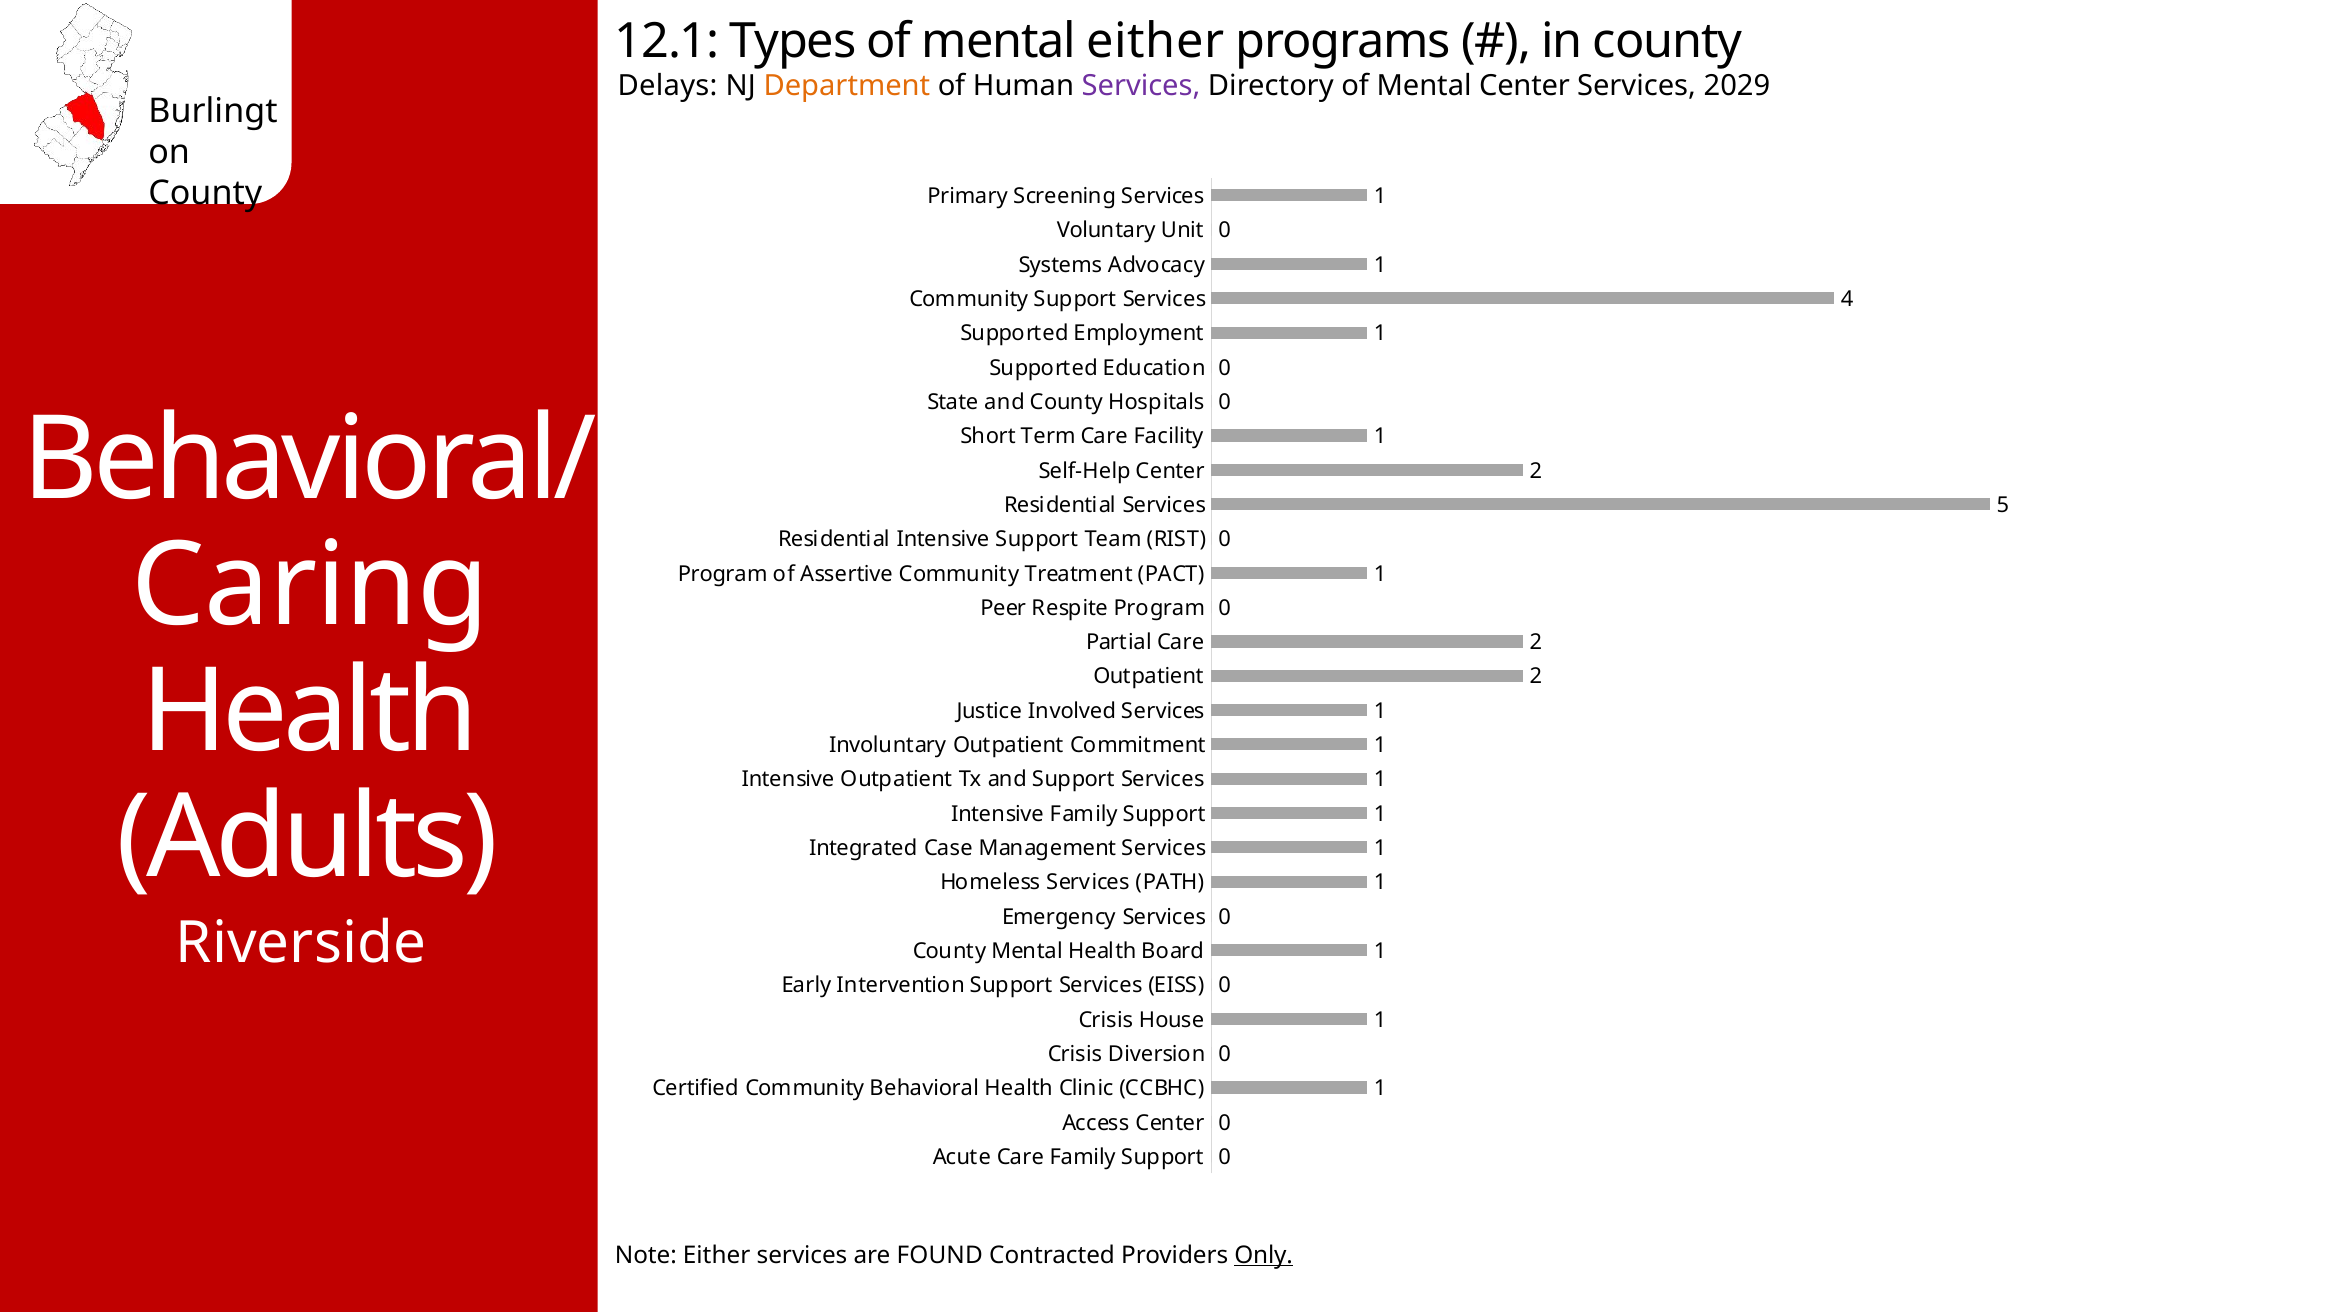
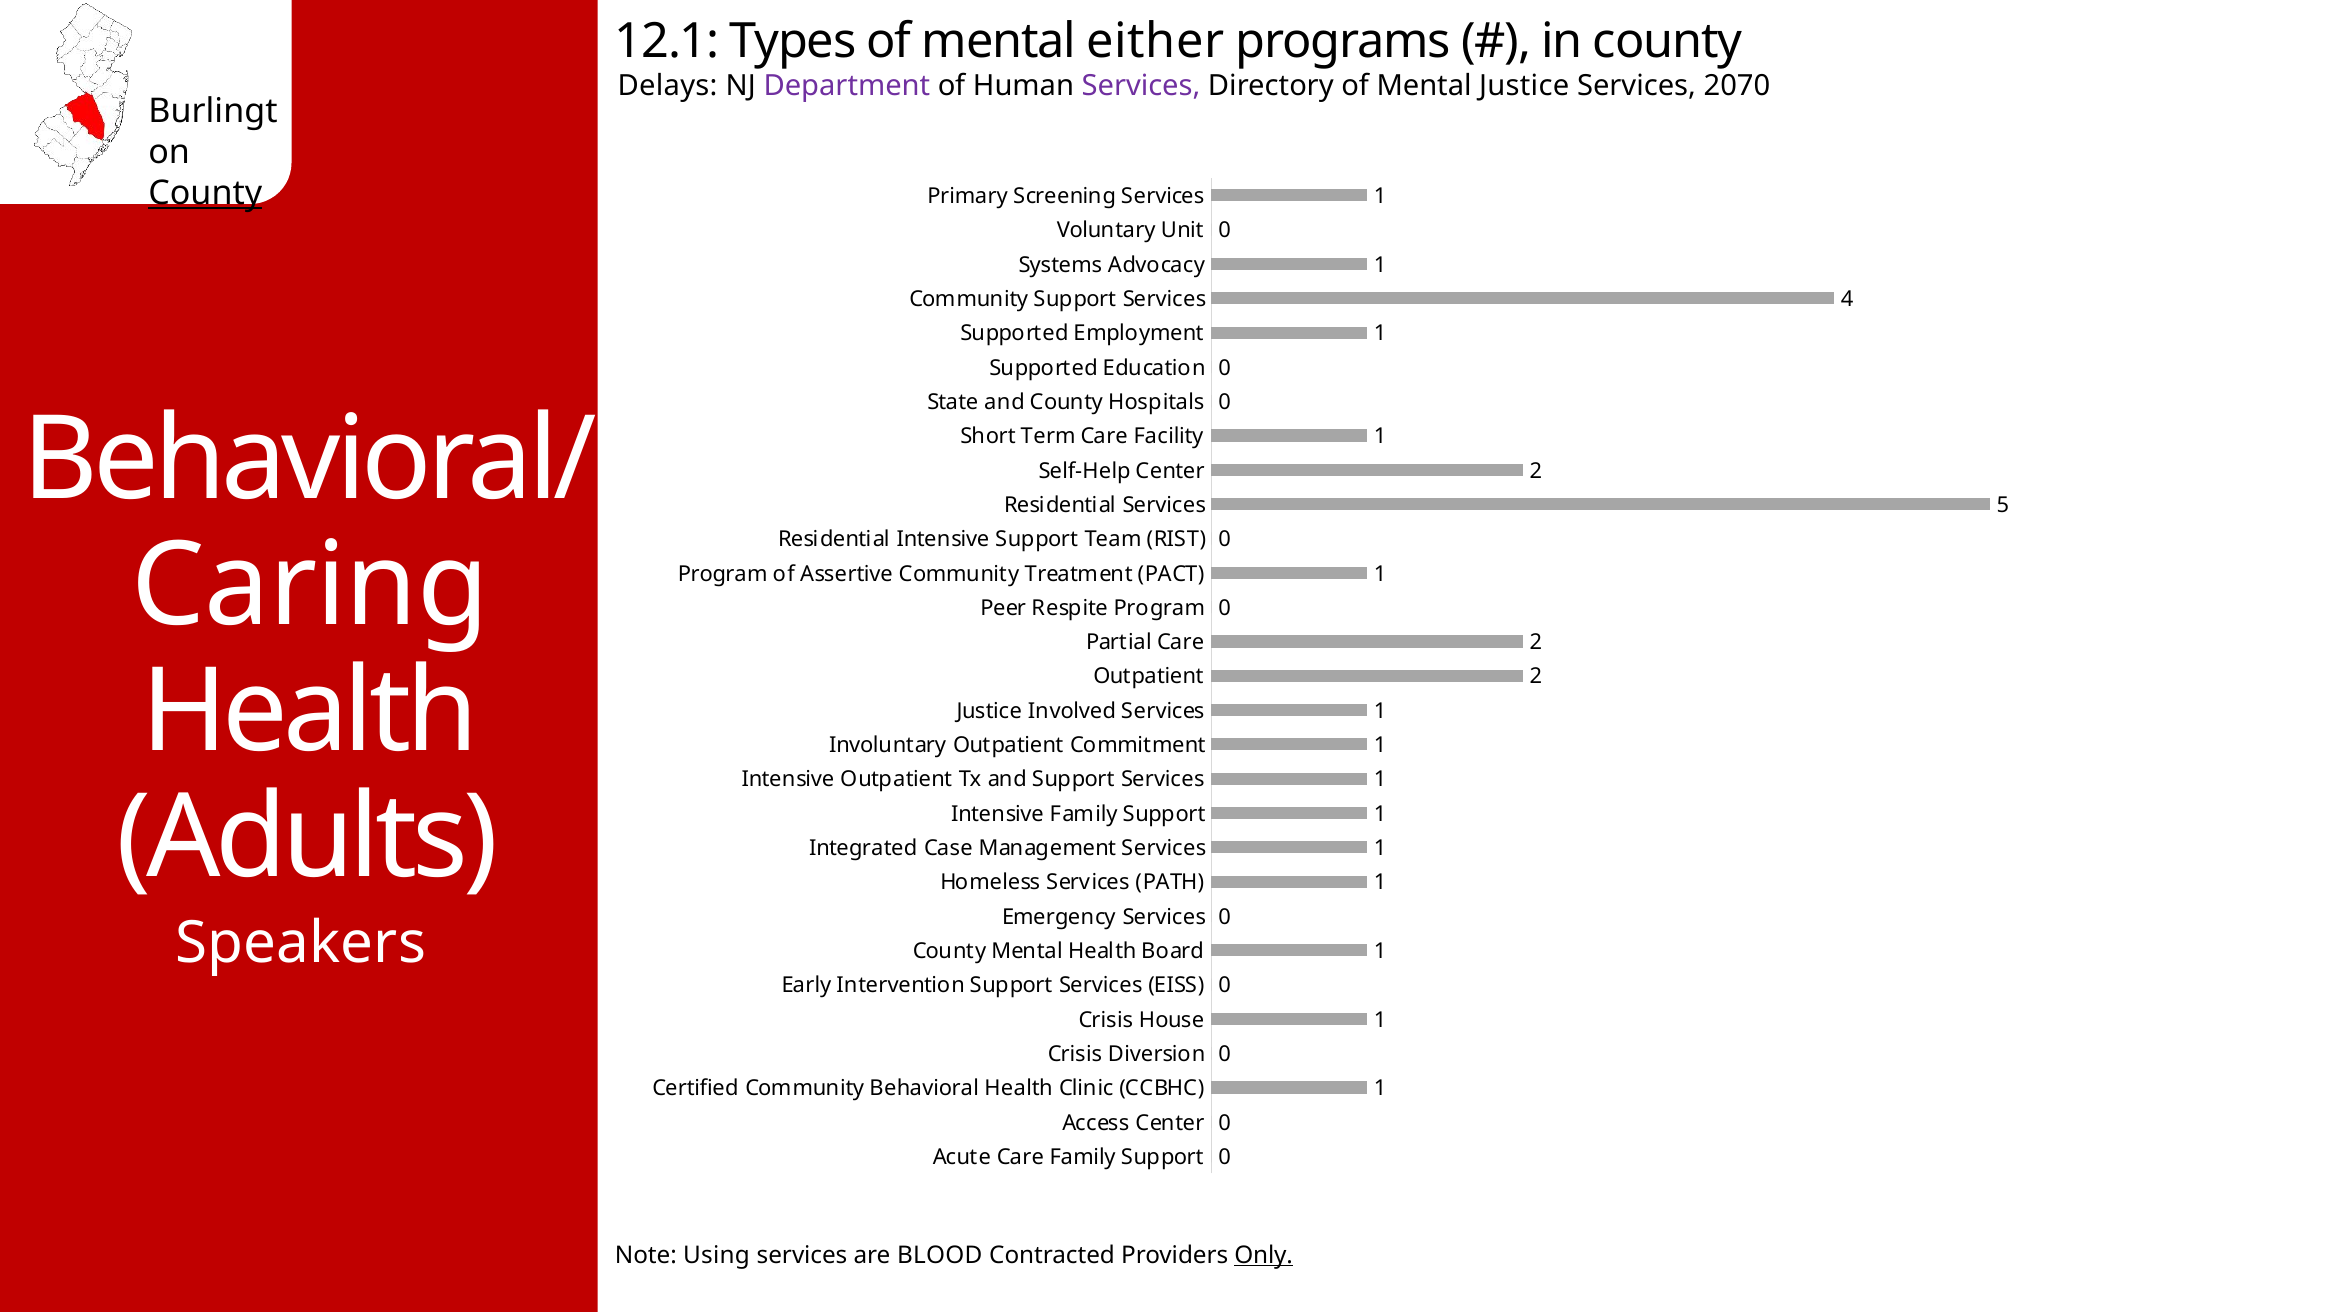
Department colour: orange -> purple
Mental Center: Center -> Justice
2029: 2029 -> 2070
County at (205, 193) underline: none -> present
Riverside: Riverside -> Speakers
Note Either: Either -> Using
FOUND: FOUND -> BLOOD
